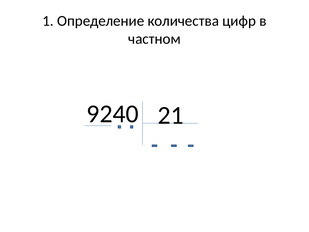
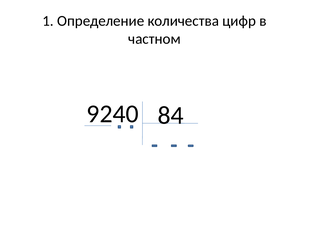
21: 21 -> 84
